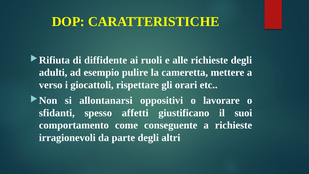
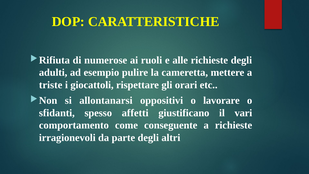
diffidente: diffidente -> numerose
verso: verso -> triste
suoi: suoi -> vari
